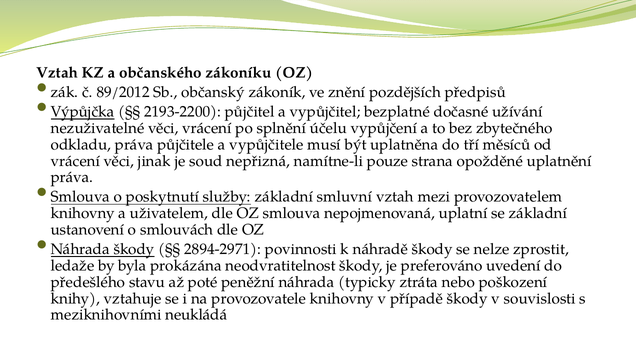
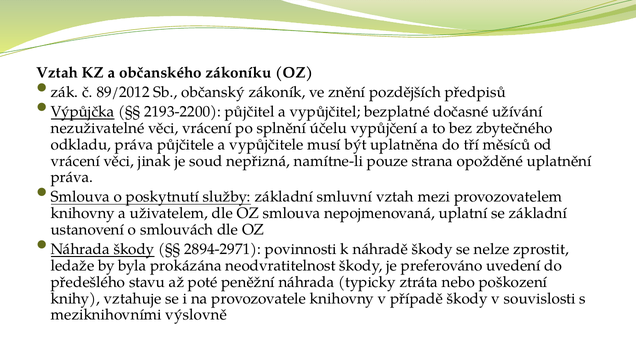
neukládá: neukládá -> výslovně
